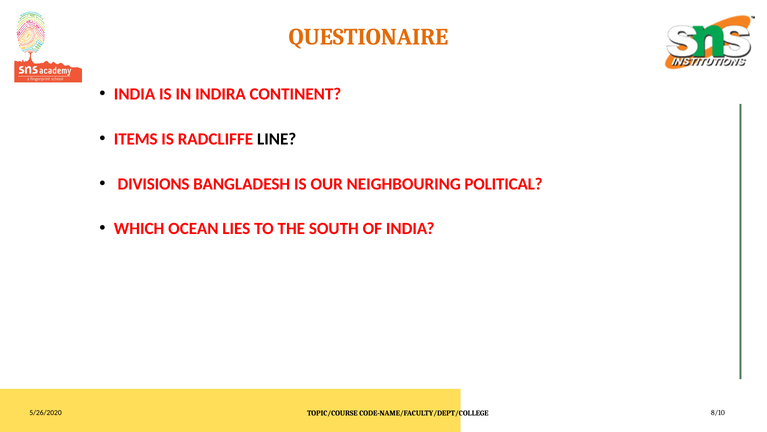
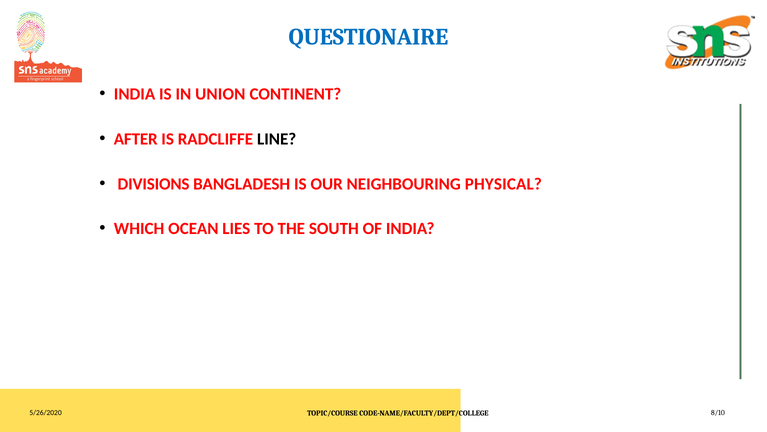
QUESTIONAIRE colour: orange -> blue
INDIRA: INDIRA -> UNION
ITEMS: ITEMS -> AFTER
POLITICAL: POLITICAL -> PHYSICAL
